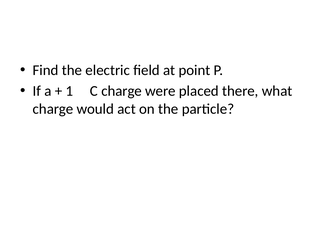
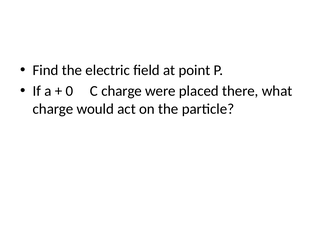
1: 1 -> 0
